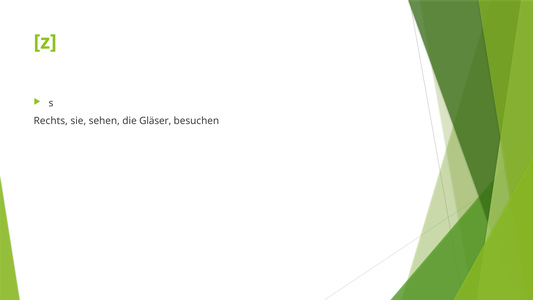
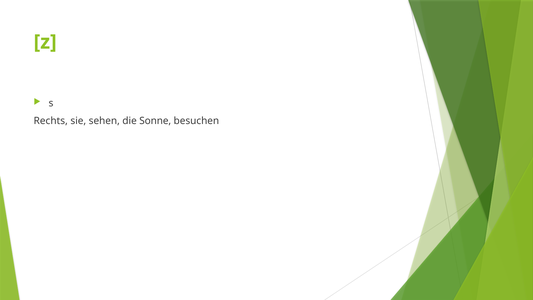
Gläser: Gläser -> Sonne
